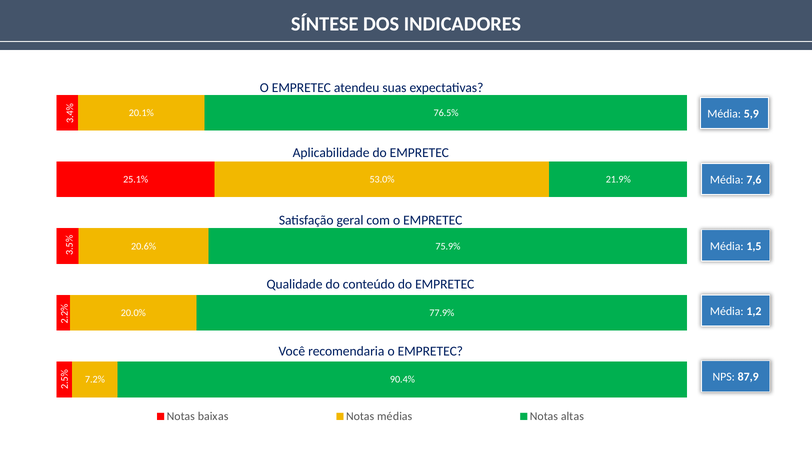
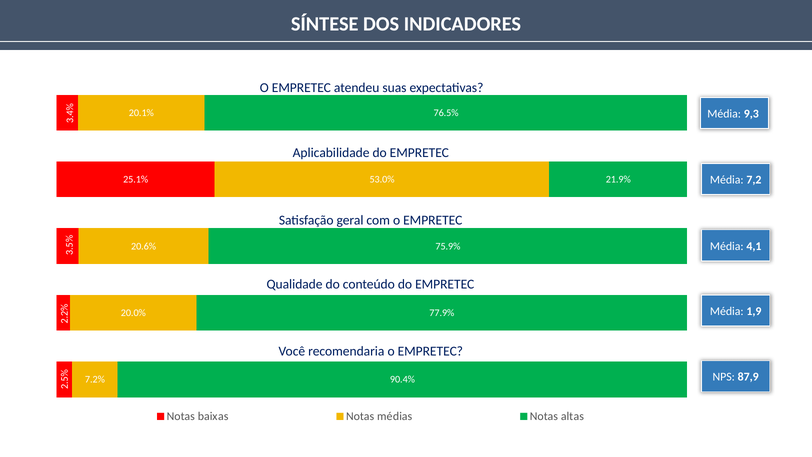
5,9: 5,9 -> 9,3
7,6: 7,6 -> 7,2
1,5: 1,5 -> 4,1
1,2: 1,2 -> 1,9
